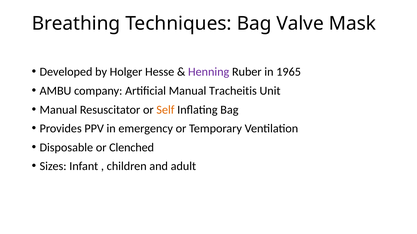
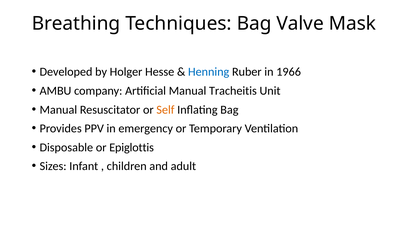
Henning colour: purple -> blue
1965: 1965 -> 1966
Clenched: Clenched -> Epiglottis
